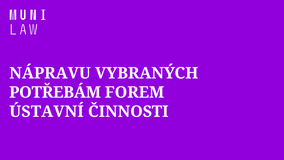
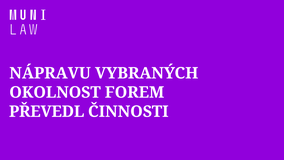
POTŘEBÁM: POTŘEBÁM -> OKOLNOST
ÚSTAVNÍ: ÚSTAVNÍ -> PŘEVEDL
